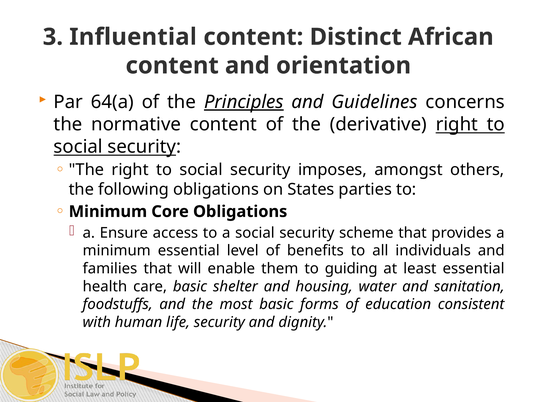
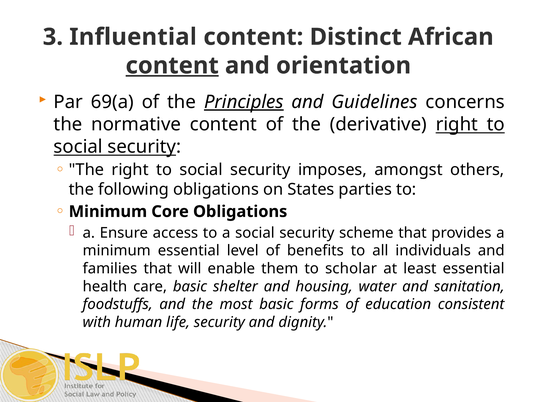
content at (172, 66) underline: none -> present
64(a: 64(a -> 69(a
guiding: guiding -> scholar
